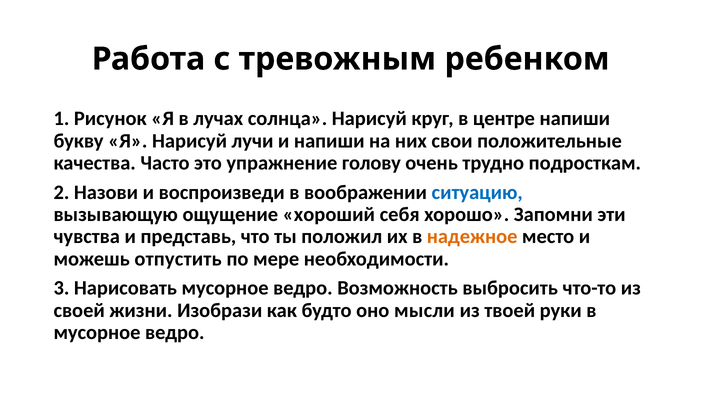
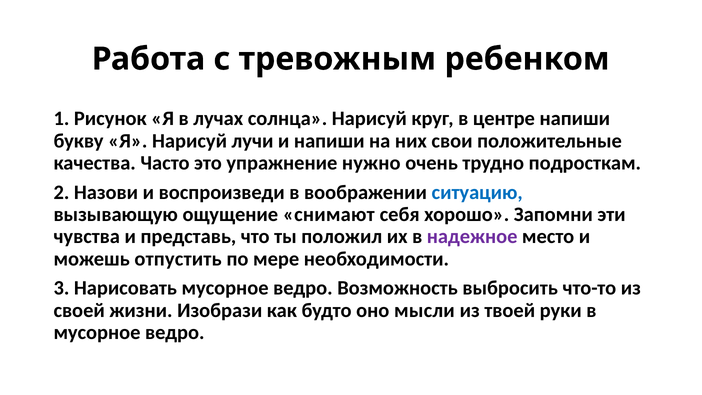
голову: голову -> нужно
хороший: хороший -> снимают
надежное colour: orange -> purple
